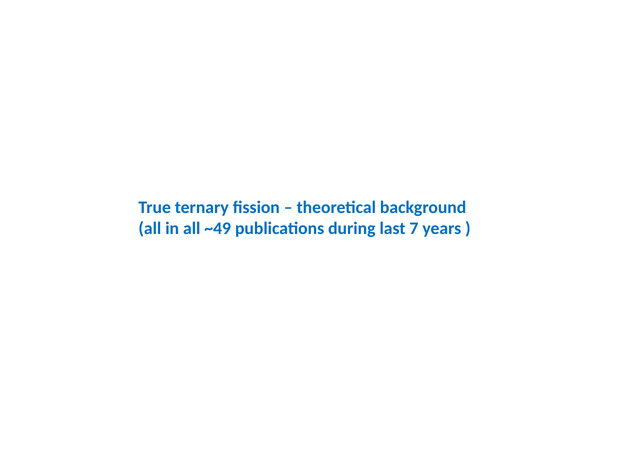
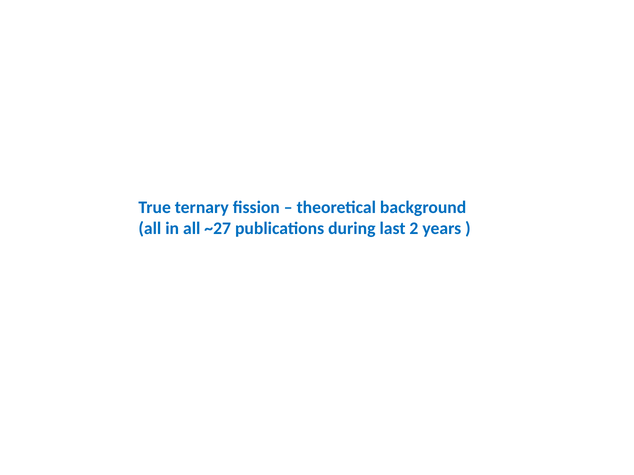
~49: ~49 -> ~27
7: 7 -> 2
